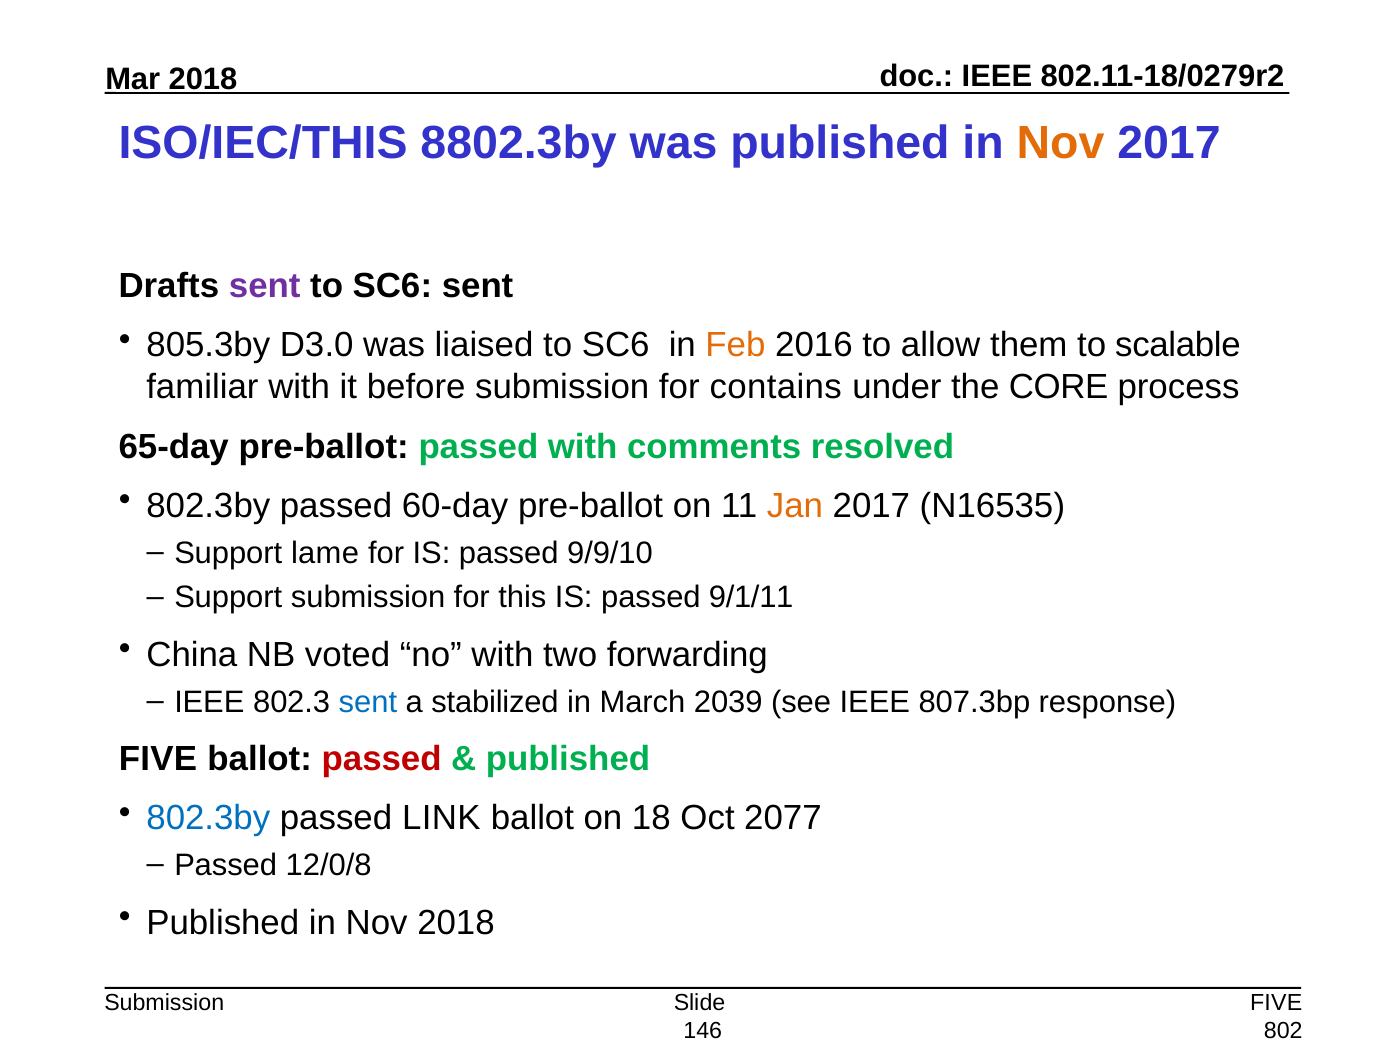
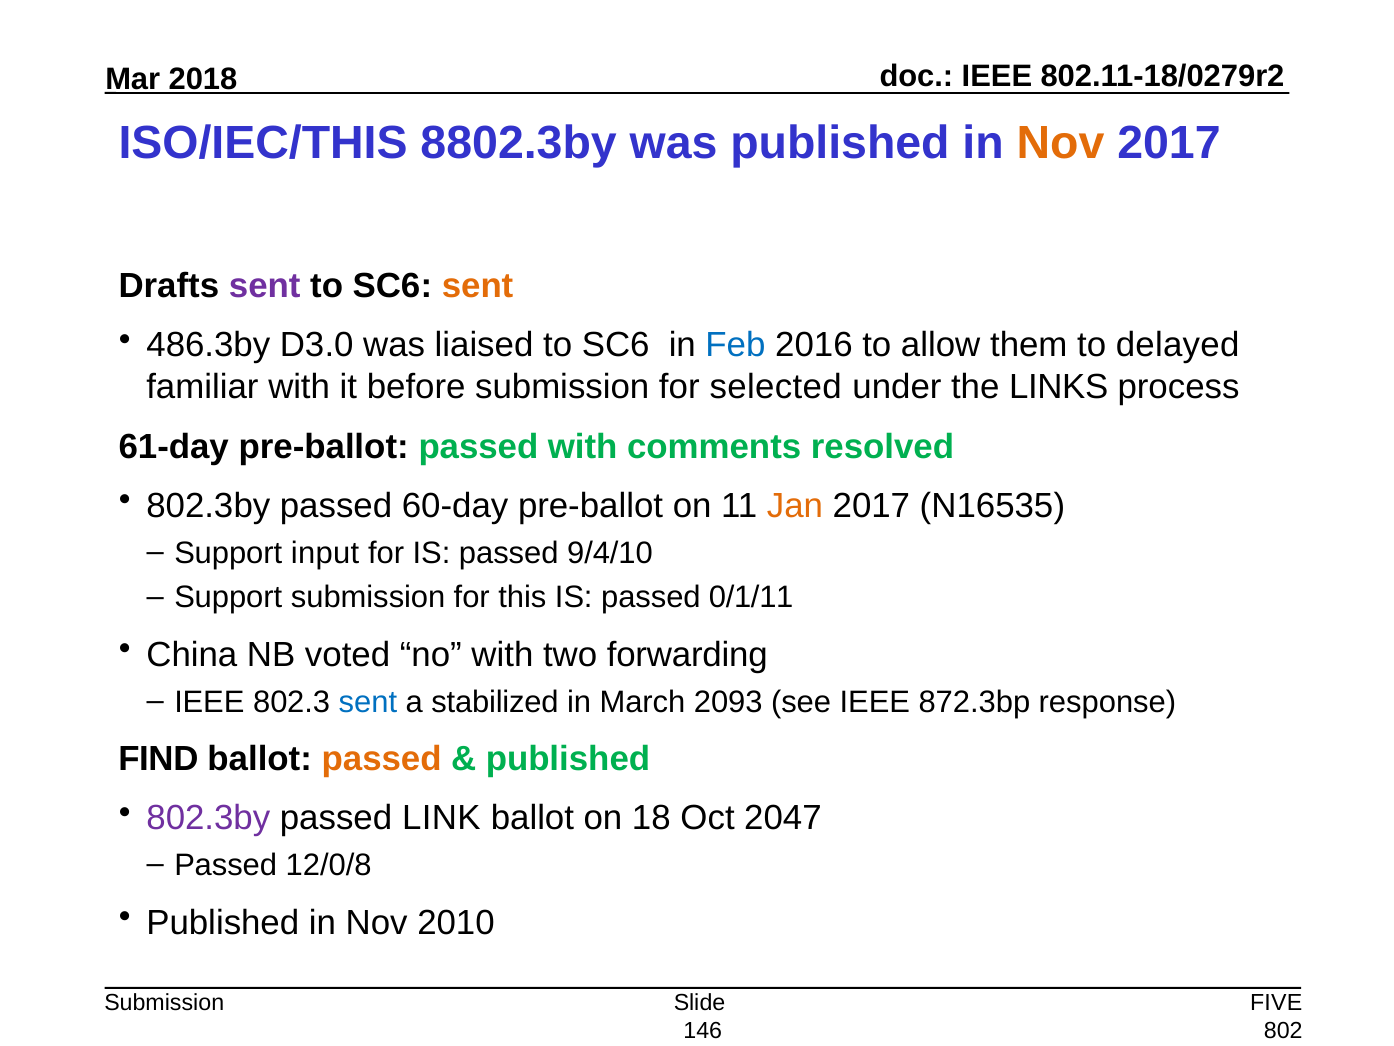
sent at (478, 286) colour: black -> orange
805.3by: 805.3by -> 486.3by
Feb colour: orange -> blue
scalable: scalable -> delayed
contains: contains -> selected
CORE: CORE -> LINKS
65-day: 65-day -> 61-day
lame: lame -> input
9/9/10: 9/9/10 -> 9/4/10
9/1/11: 9/1/11 -> 0/1/11
2039: 2039 -> 2093
807.3bp: 807.3bp -> 872.3bp
FIVE at (158, 759): FIVE -> FIND
passed at (382, 759) colour: red -> orange
802.3by at (208, 818) colour: blue -> purple
2077: 2077 -> 2047
Nov 2018: 2018 -> 2010
